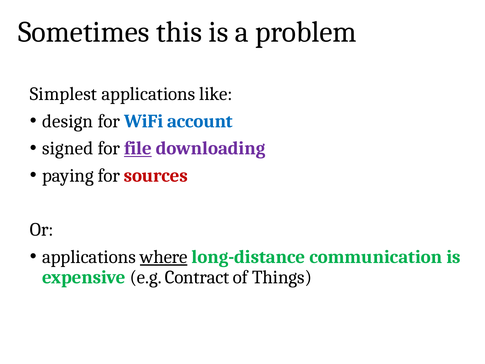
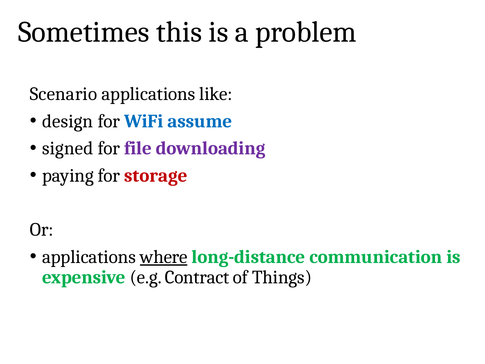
Simplest: Simplest -> Scenario
account: account -> assume
file underline: present -> none
sources: sources -> storage
